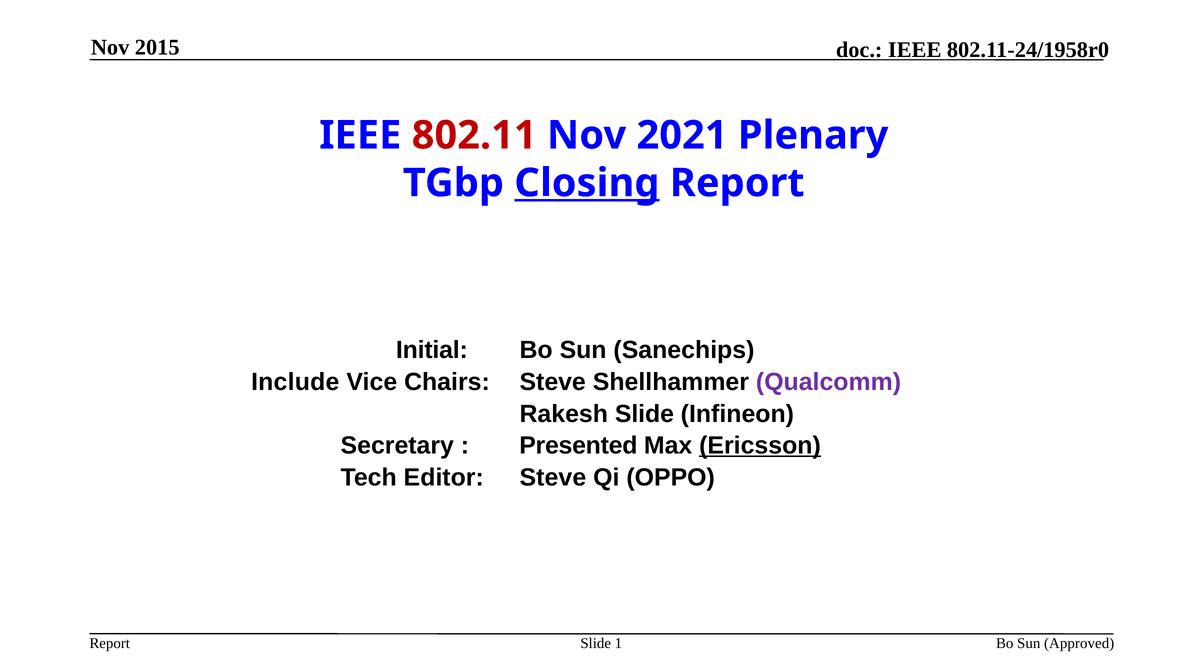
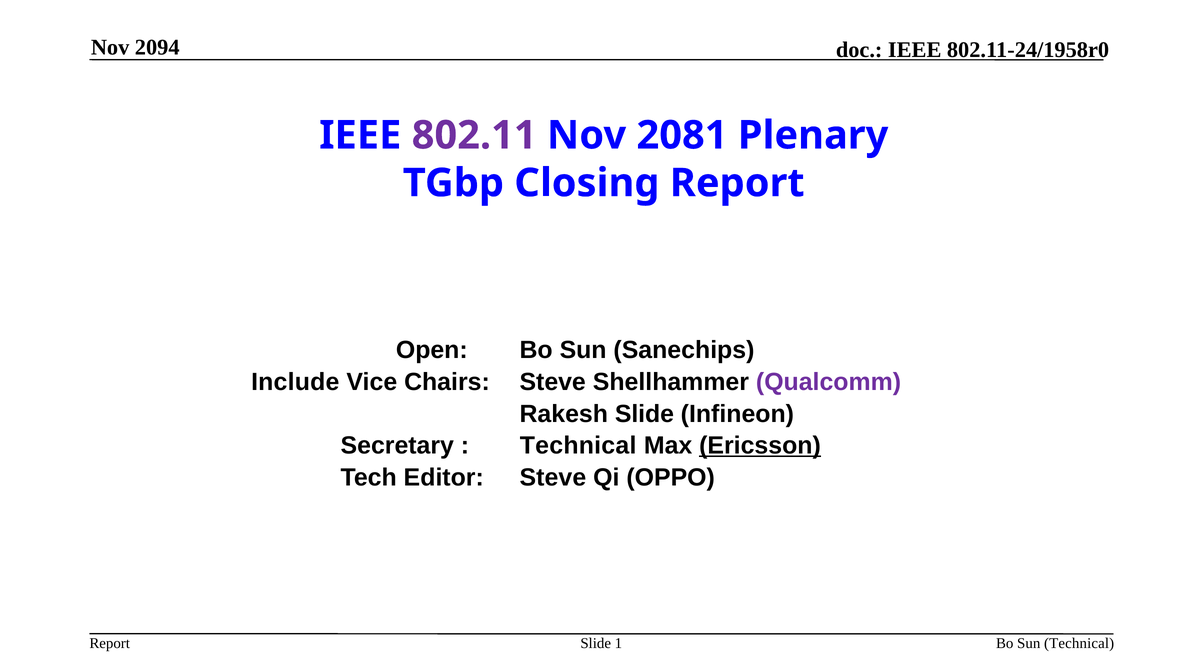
2015: 2015 -> 2094
802.11 colour: red -> purple
2021: 2021 -> 2081
Closing underline: present -> none
Initial: Initial -> Open
Presented at (578, 446): Presented -> Technical
Sun Approved: Approved -> Technical
